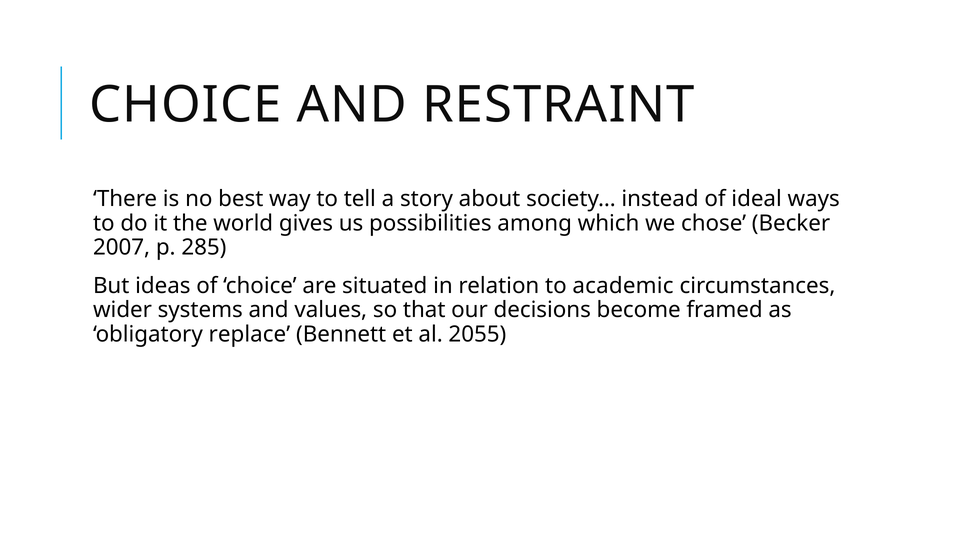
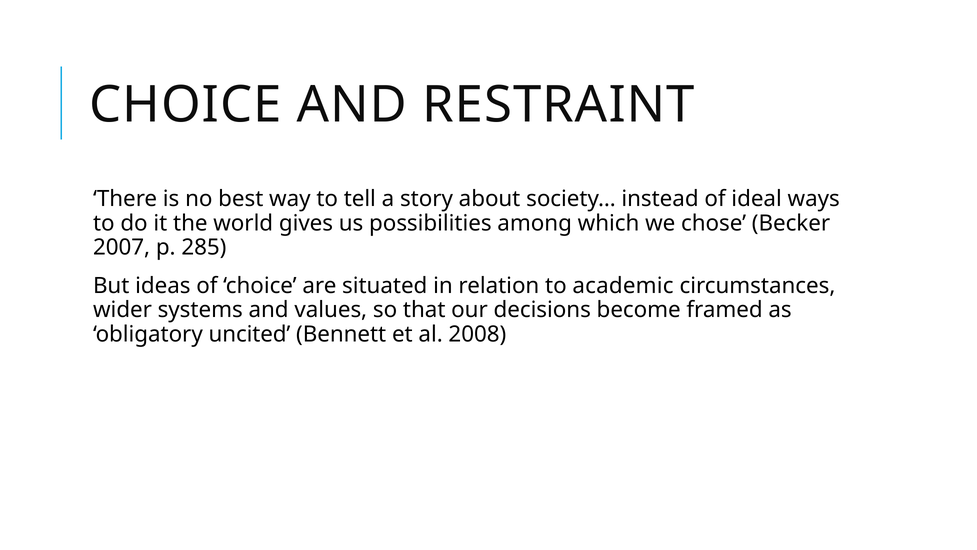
replace: replace -> uncited
2055: 2055 -> 2008
